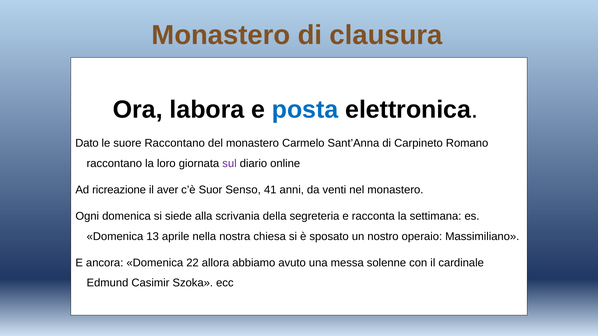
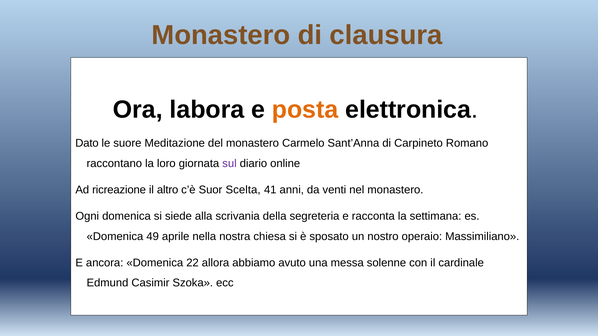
posta colour: blue -> orange
suore Raccontano: Raccontano -> Meditazione
aver: aver -> altro
Senso: Senso -> Scelta
13: 13 -> 49
